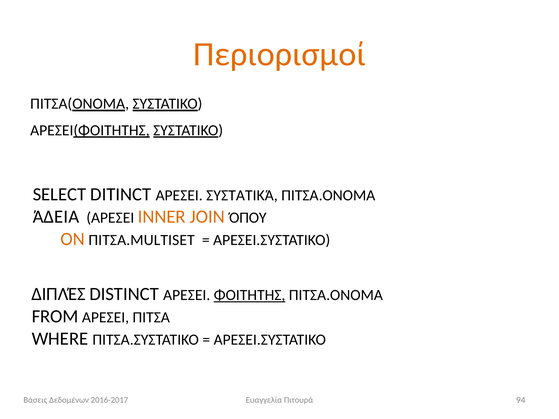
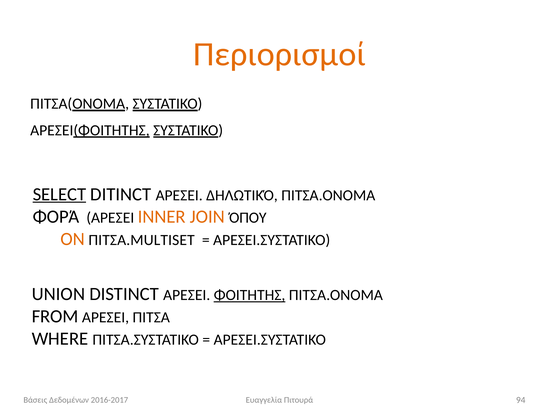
SELECT underline: none -> present
ΣΥΣΤΑΤΙΚΆ: ΣΥΣΤΑΤΙΚΆ -> ΔΗΛΩΤΙΚΌ
ΆΔΕΙΑ: ΆΔΕΙΑ -> ΦΟΡΆ
ΔΙΠΛΈΣ: ΔΙΠΛΈΣ -> UNION
